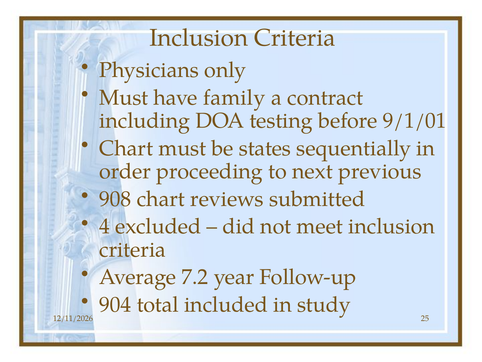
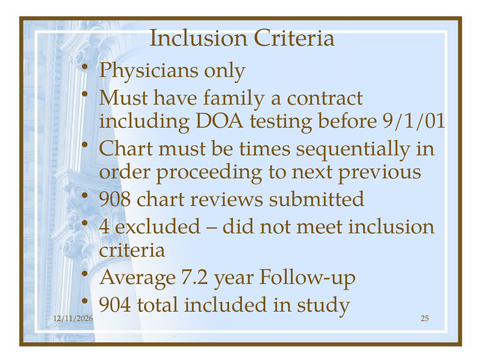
states: states -> times
